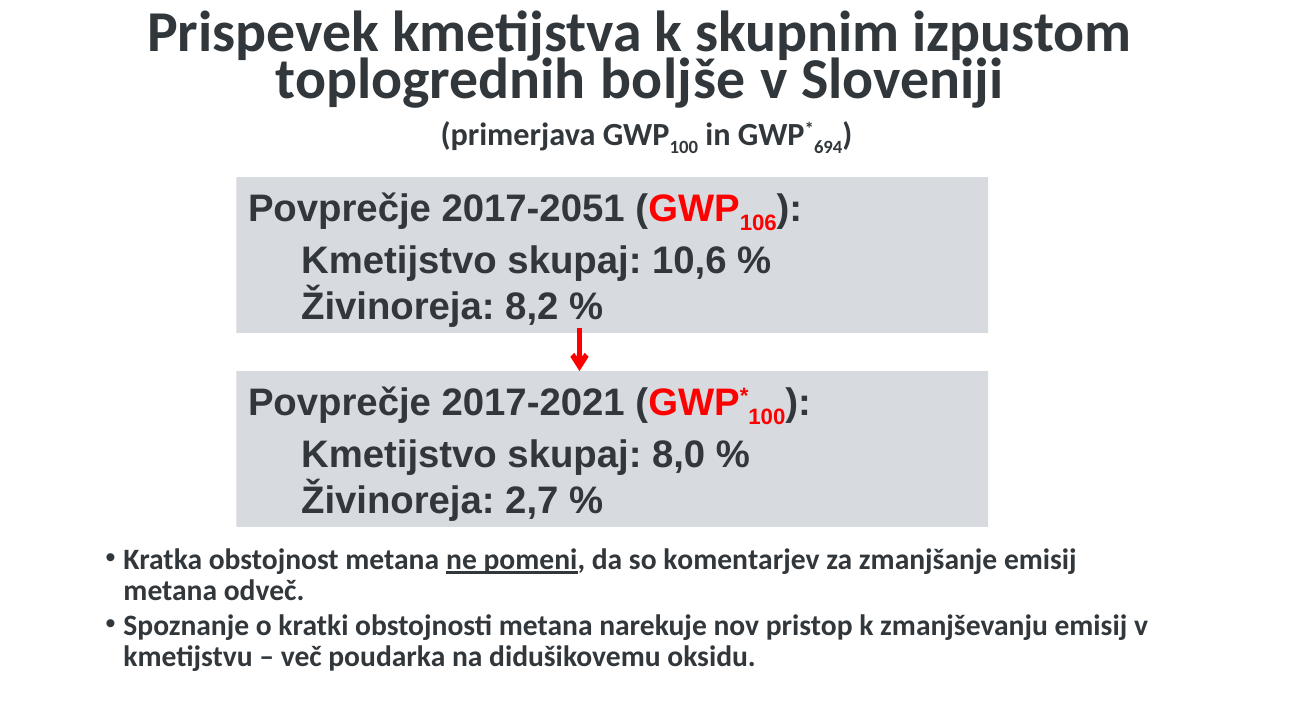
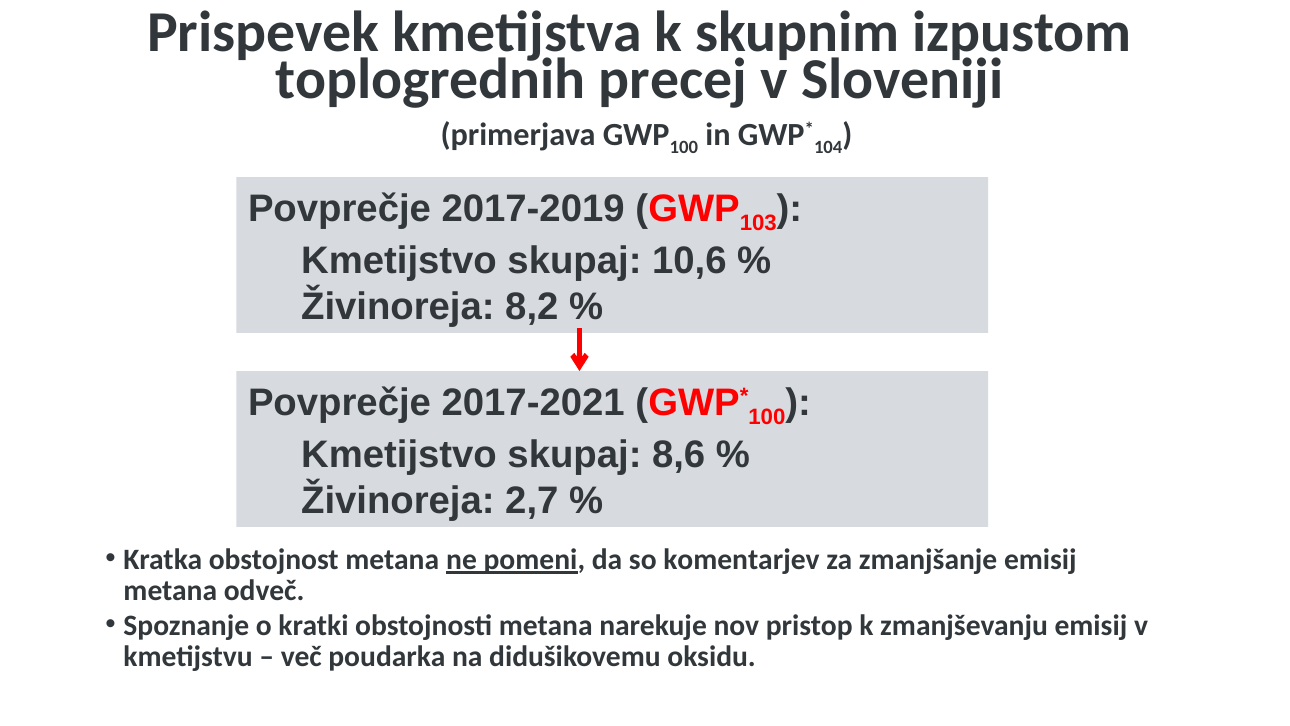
boljše: boljše -> precej
694: 694 -> 104
2017-2051: 2017-2051 -> 2017-2019
106: 106 -> 103
8,0: 8,0 -> 8,6
